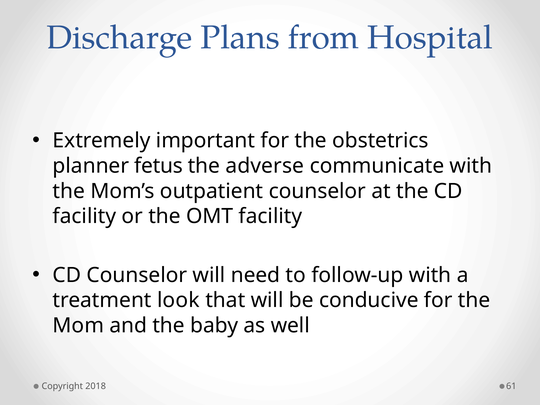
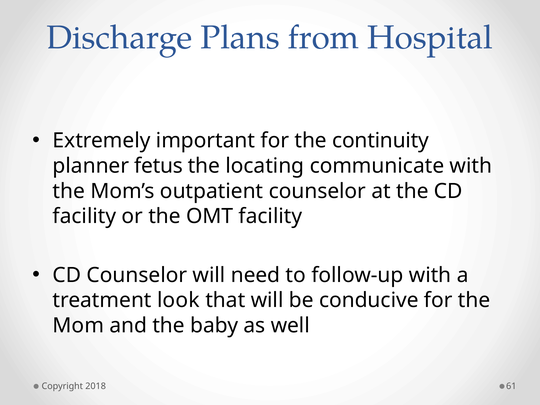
obstetrics: obstetrics -> continuity
adverse: adverse -> locating
